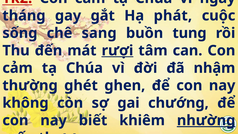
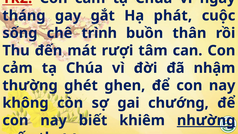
sang: sang -> trình
tung: tung -> thân
rượi underline: present -> none
